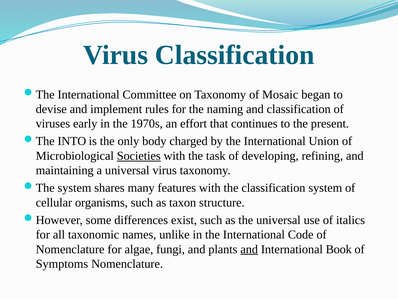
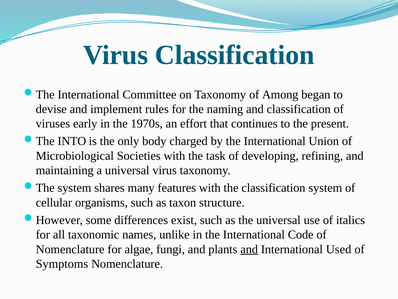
Mosaic: Mosaic -> Among
Societies underline: present -> none
Book: Book -> Used
